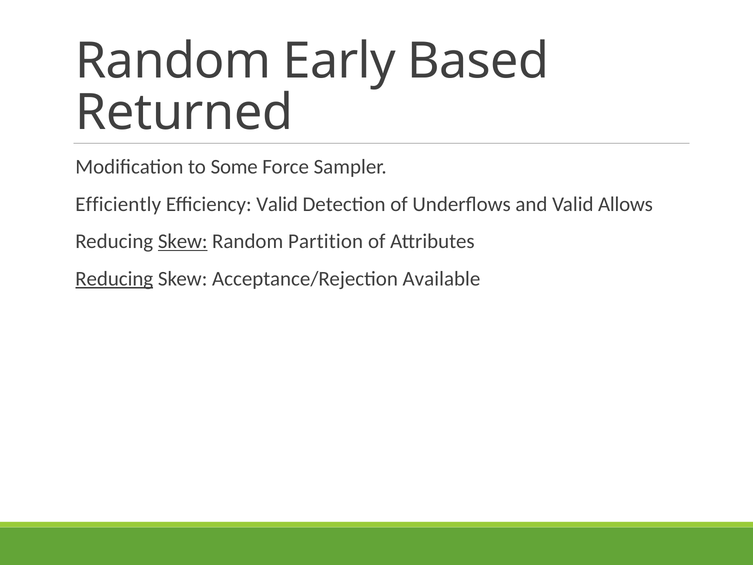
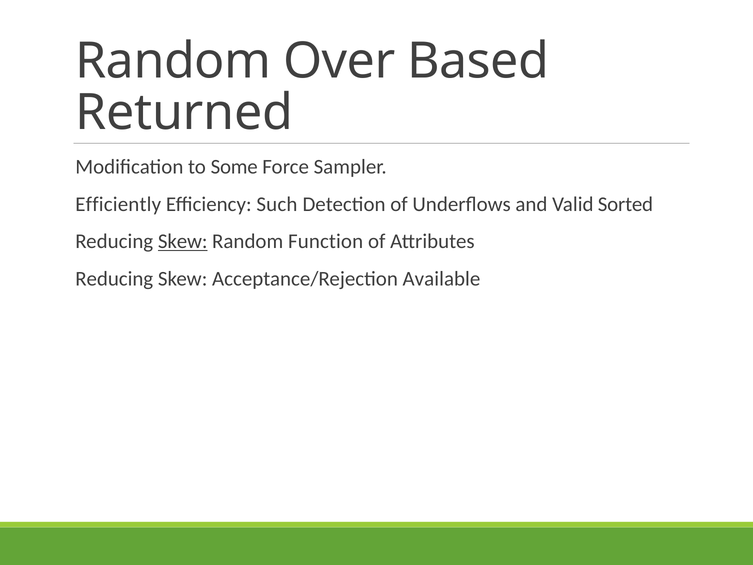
Early: Early -> Over
Efficiency Valid: Valid -> Such
Allows: Allows -> Sorted
Partition: Partition -> Function
Reducing at (114, 279) underline: present -> none
